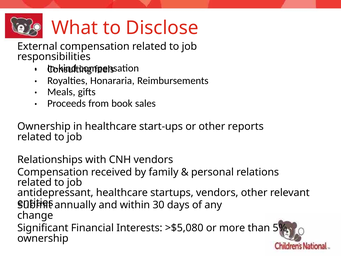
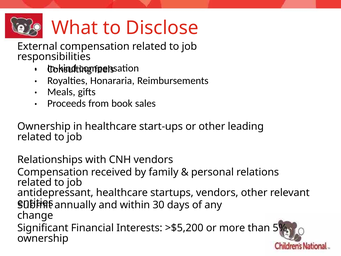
reports: reports -> leading
>$5,080: >$5,080 -> >$5,200
